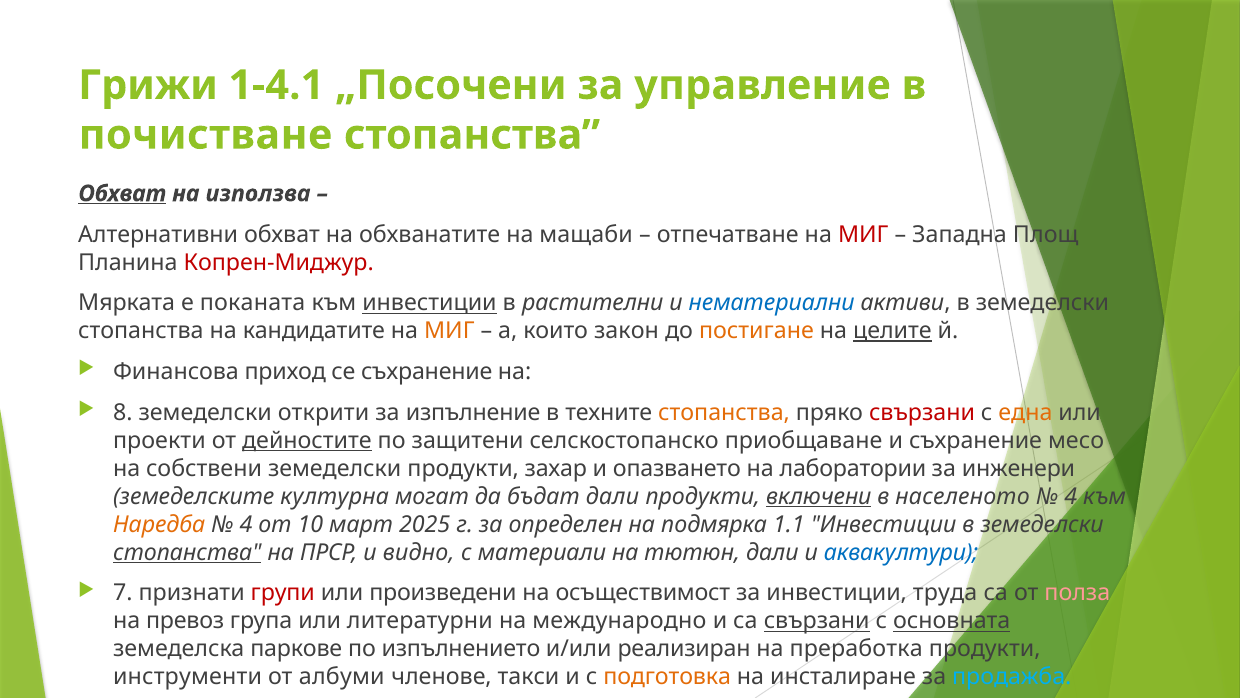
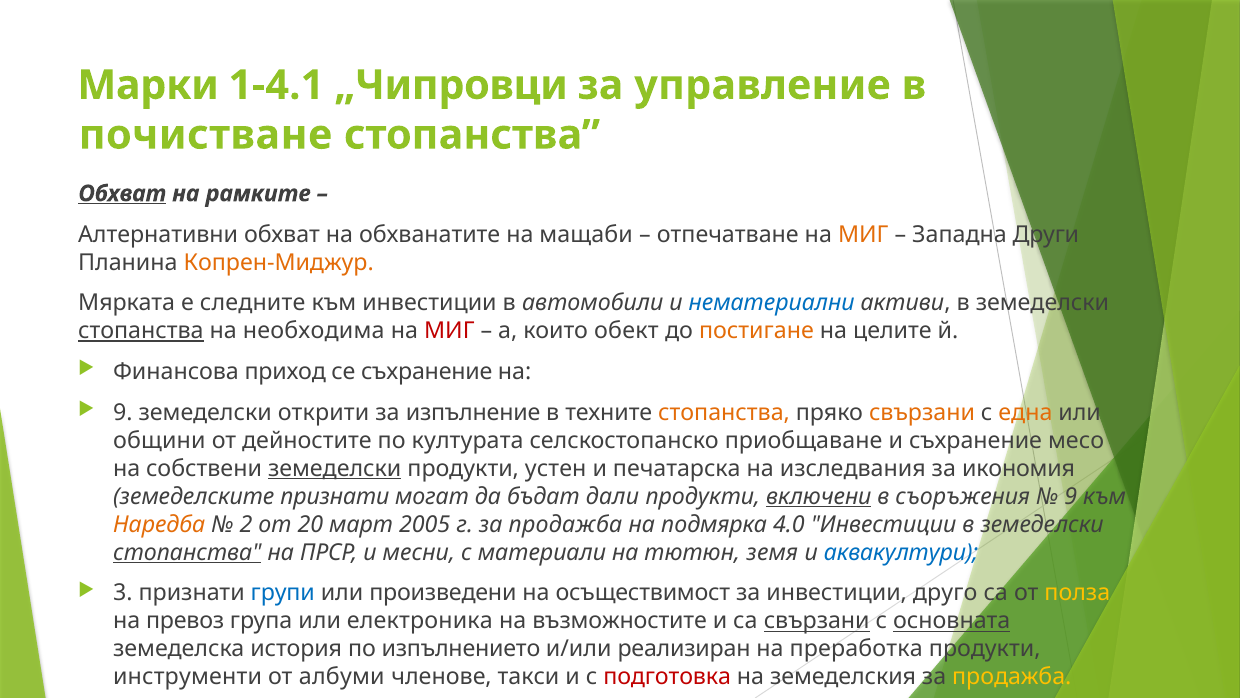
Грижи: Грижи -> Марки
„Посочени: „Посочени -> „Чипровци
използва: използва -> рамките
МИГ at (863, 234) colour: red -> orange
Площ: Площ -> Други
Копрен-Миджур colour: red -> orange
поканата: поканата -> следните
инвестиции at (429, 303) underline: present -> none
растителни: растителни -> автомобили
стопанства at (141, 331) underline: none -> present
кандидатите: кандидатите -> необходима
МИГ at (449, 331) colour: orange -> red
закон: закон -> обект
целите underline: present -> none
8 at (123, 413): 8 -> 9
свързани at (922, 413) colour: red -> orange
проекти: проекти -> общини
дейностите underline: present -> none
защитени: защитени -> културата
земеделски at (335, 468) underline: none -> present
захар: захар -> устен
опазването: опазването -> печатарска
лаборатории: лаборатории -> изследвания
инженери: инженери -> икономия
земеделските културна: културна -> признати
населеното: населеното -> съоръжения
4 at (1071, 496): 4 -> 9
4 at (246, 524): 4 -> 2
10: 10 -> 20
2025: 2025 -> 2005
г за определен: определен -> продажба
1.1: 1.1 -> 4.0
видно: видно -> месни
тютюн дали: дали -> земя
7: 7 -> 3
групи colour: red -> blue
труда: труда -> друго
полза colour: pink -> yellow
литературни: литературни -> електроника
международно: международно -> възможностите
паркове: паркове -> история
подготовка colour: orange -> red
инсталиране: инсталиране -> земеделския
продажба at (1012, 677) colour: light blue -> yellow
